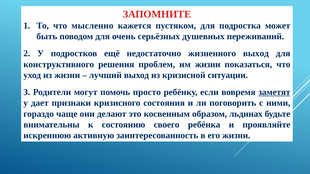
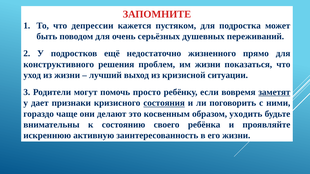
мысленно: мысленно -> депрессии
жизненного выход: выход -> прямо
состояния underline: none -> present
льдинах: льдинах -> уходить
